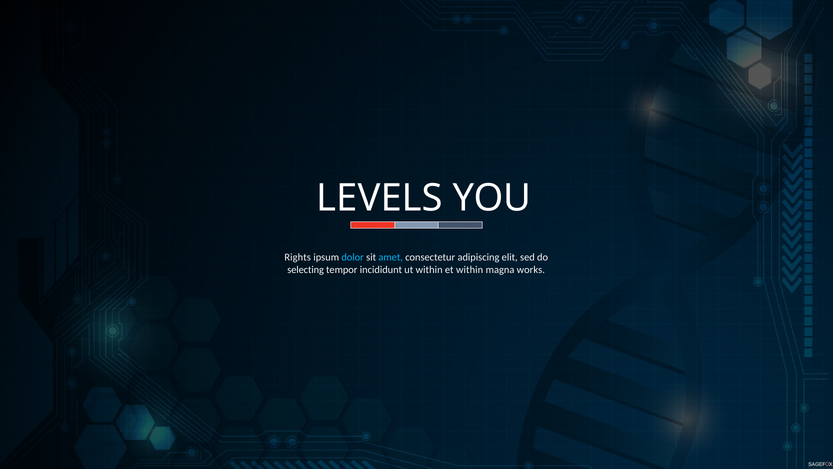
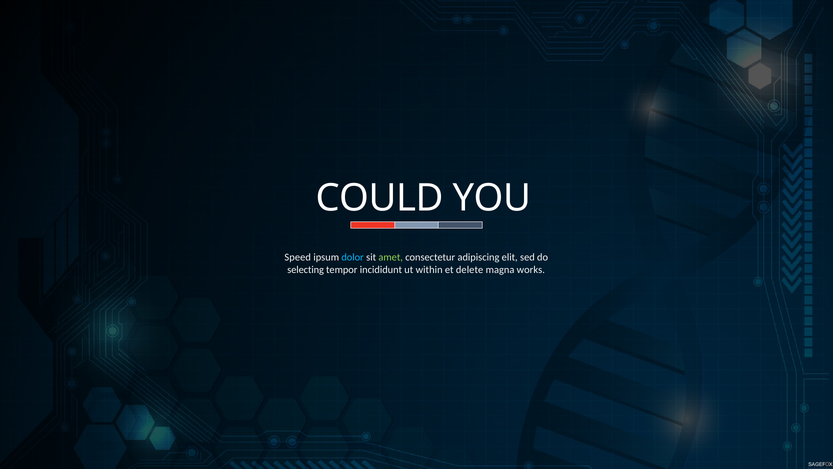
LEVELS: LEVELS -> COULD
Rights: Rights -> Speed
amet colour: light blue -> light green
et within: within -> delete
